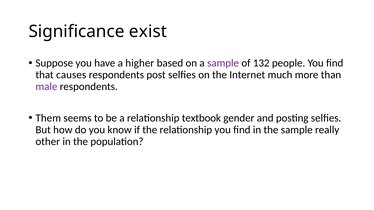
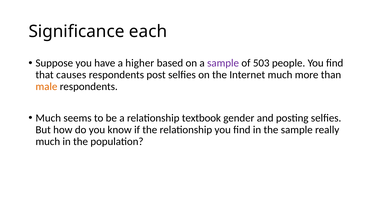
exist: exist -> each
132: 132 -> 503
male colour: purple -> orange
Them at (48, 118): Them -> Much
other at (48, 142): other -> much
